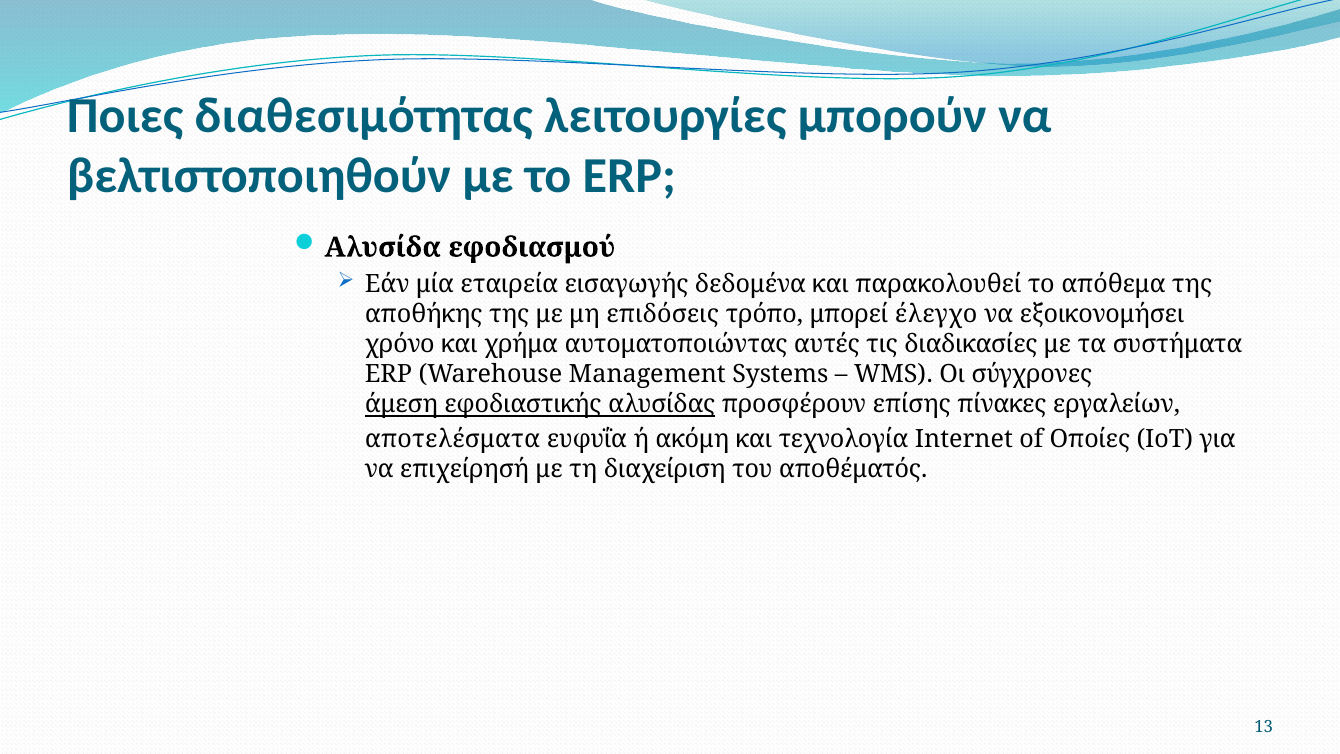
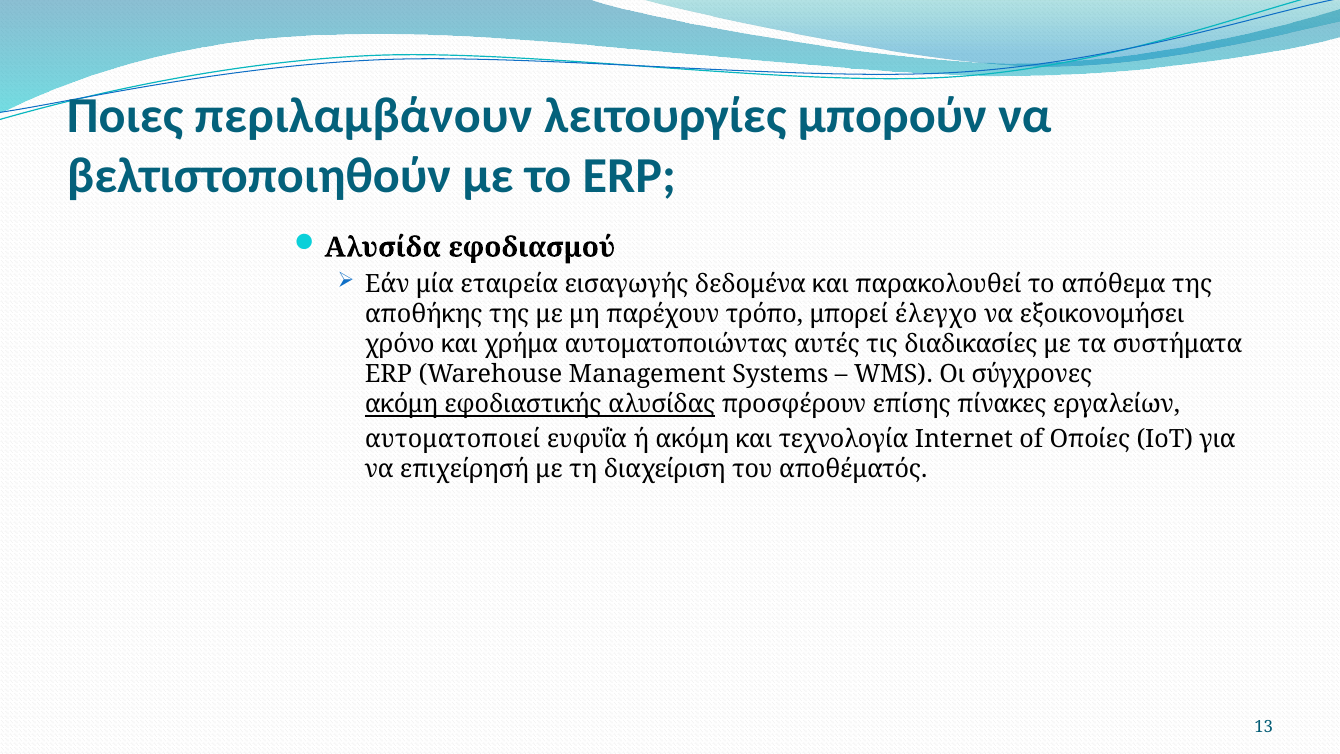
διαθεσιμότητας: διαθεσιμότητας -> περιλαμβάνουν
επιδόσεις: επιδόσεις -> παρέχουν
άμεση at (401, 405): άμεση -> ακόμη
αποτελέσματα: αποτελέσματα -> αυτοματοποιεί
